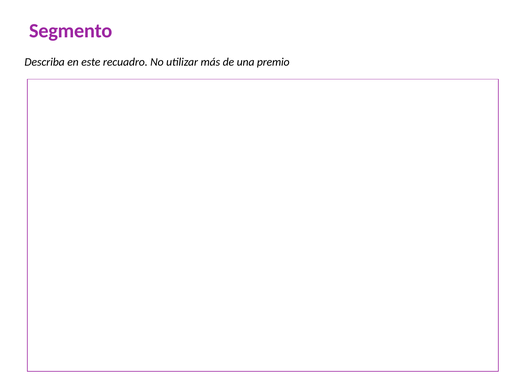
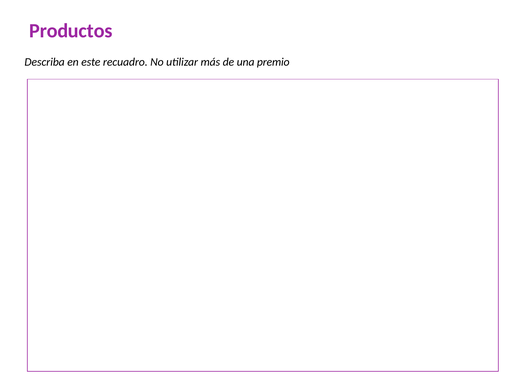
Segmento: Segmento -> Productos
